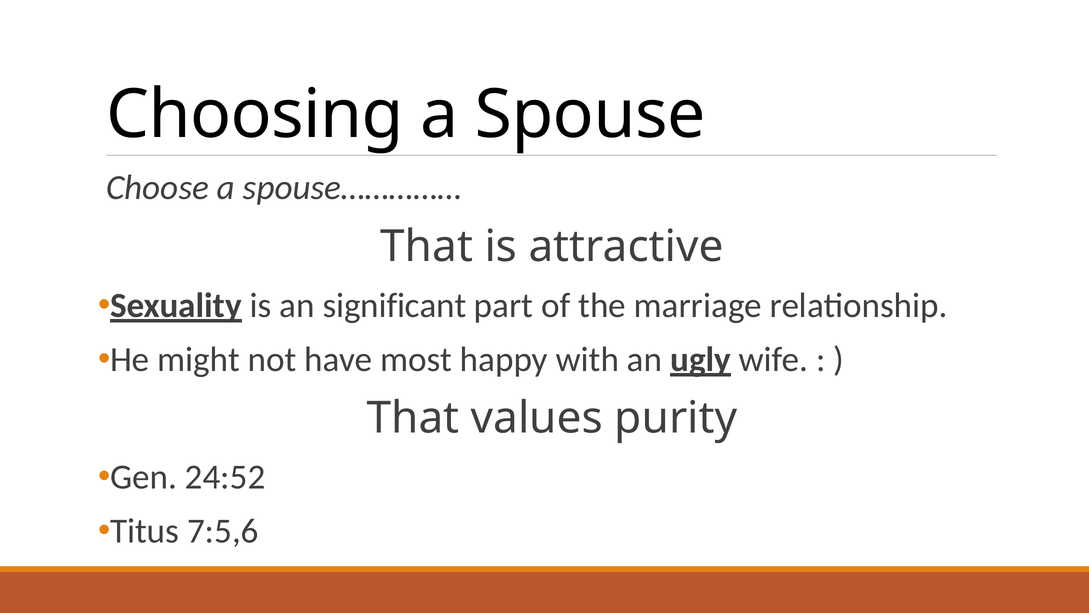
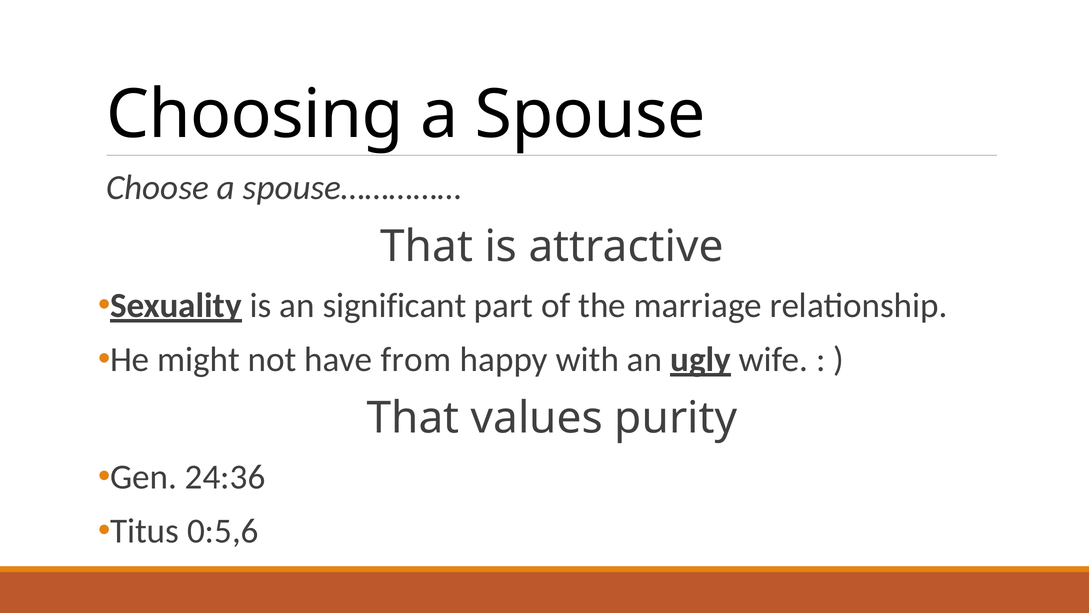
most: most -> from
24:52: 24:52 -> 24:36
7:5,6: 7:5,6 -> 0:5,6
